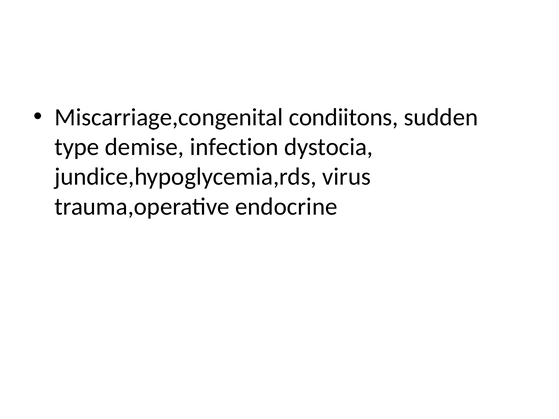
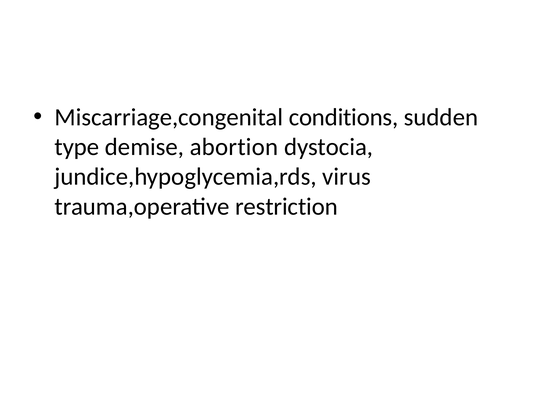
condiitons: condiitons -> conditions
infection: infection -> abortion
endocrine: endocrine -> restriction
